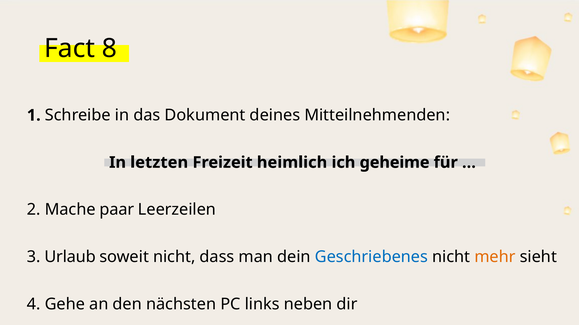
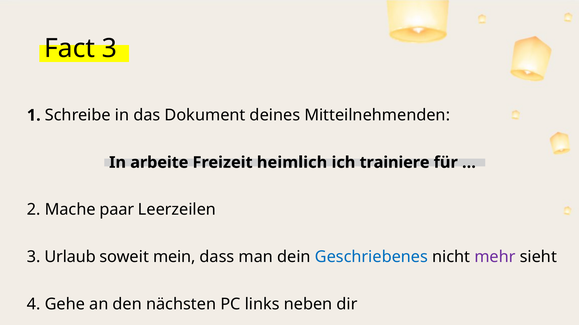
Fact 8: 8 -> 3
letzten: letzten -> arbeite
geheime: geheime -> trainiere
soweit nicht: nicht -> mein
mehr colour: orange -> purple
